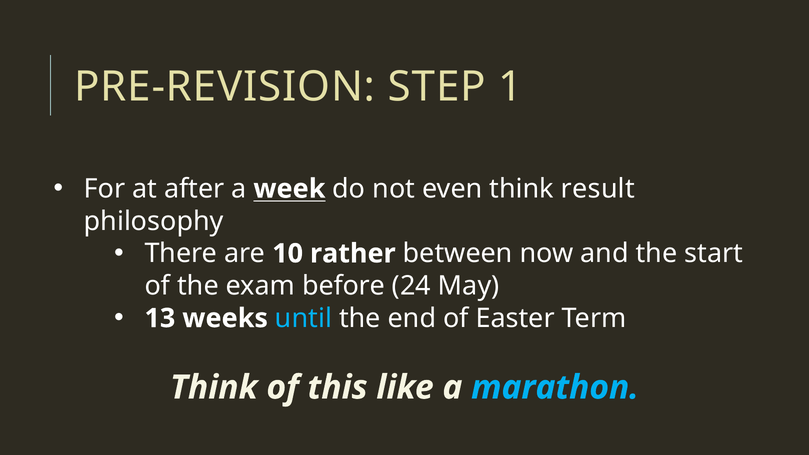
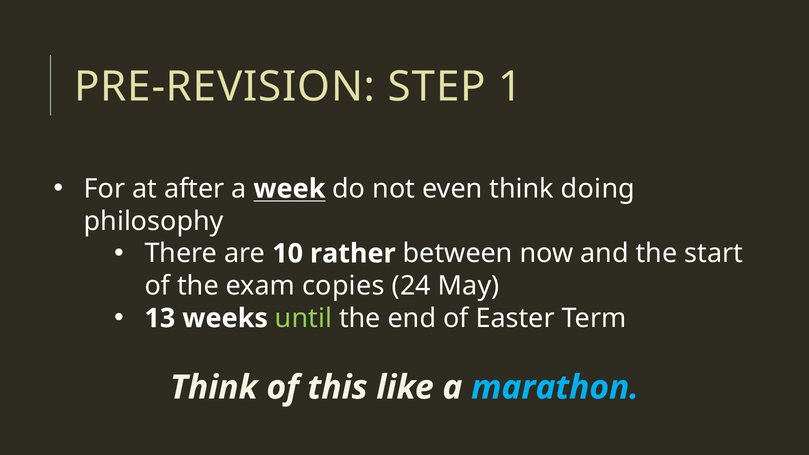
result: result -> doing
before: before -> copies
until colour: light blue -> light green
